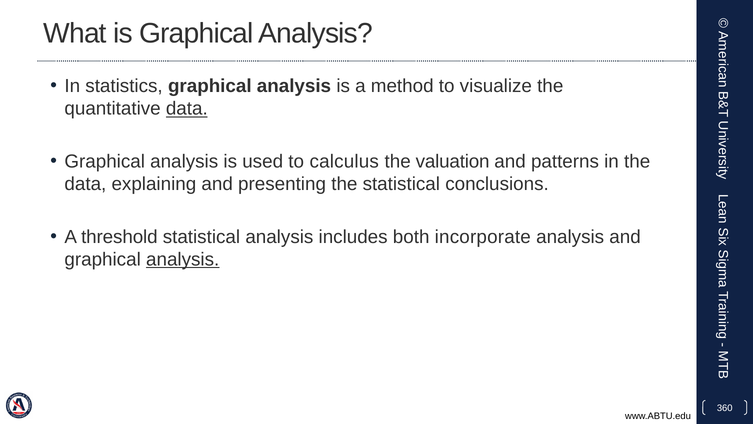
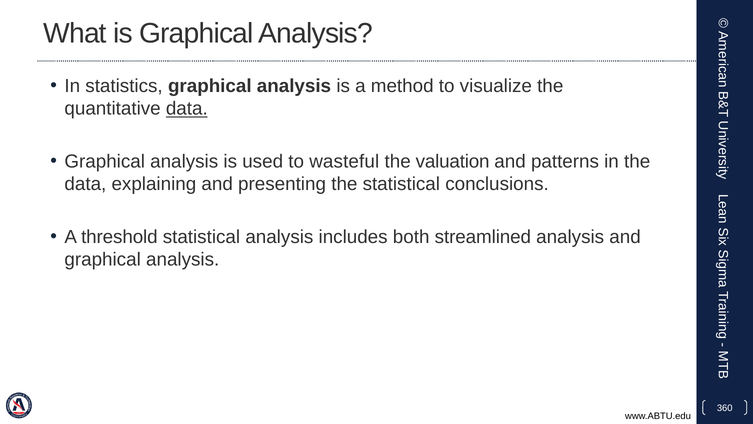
calculus: calculus -> wasteful
incorporate: incorporate -> streamlined
analysis at (183, 259) underline: present -> none
